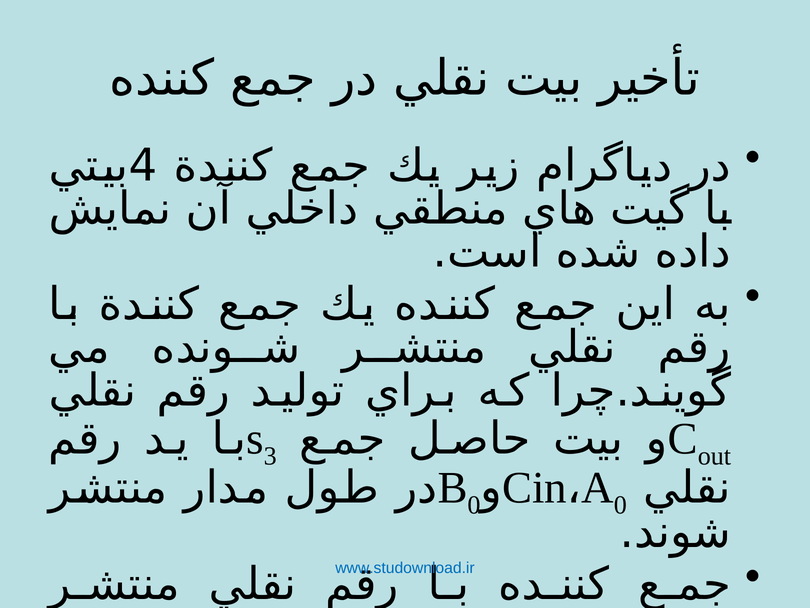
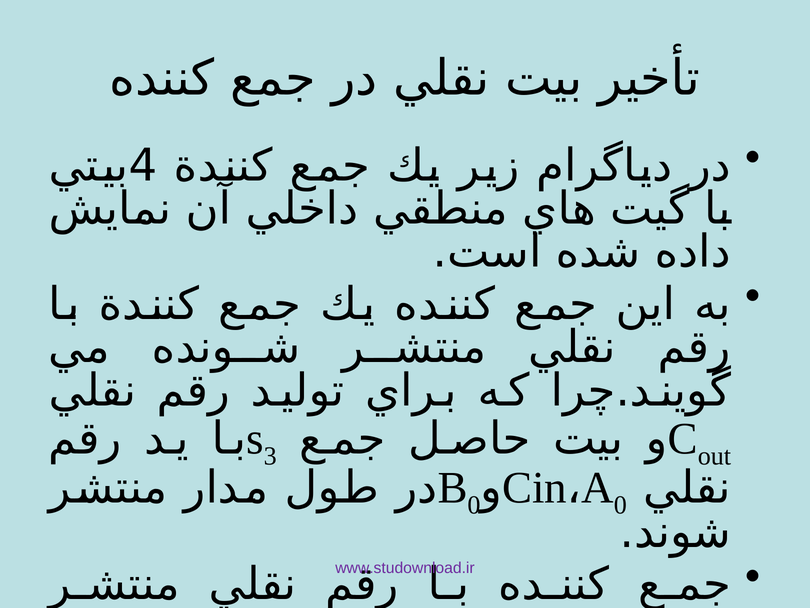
www.studownload.ir colour: blue -> purple
